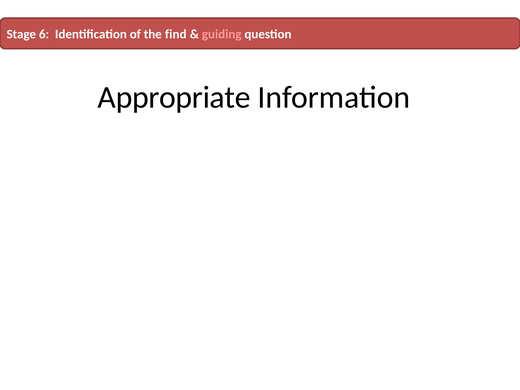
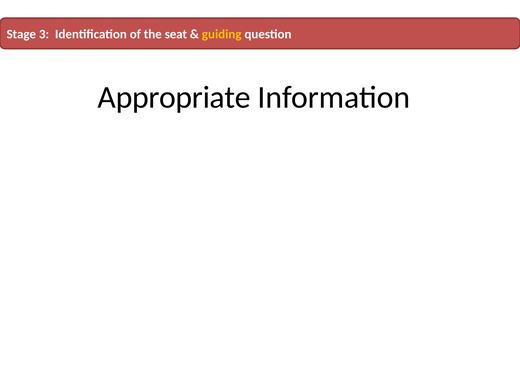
6: 6 -> 3
find: find -> seat
guiding colour: pink -> yellow
